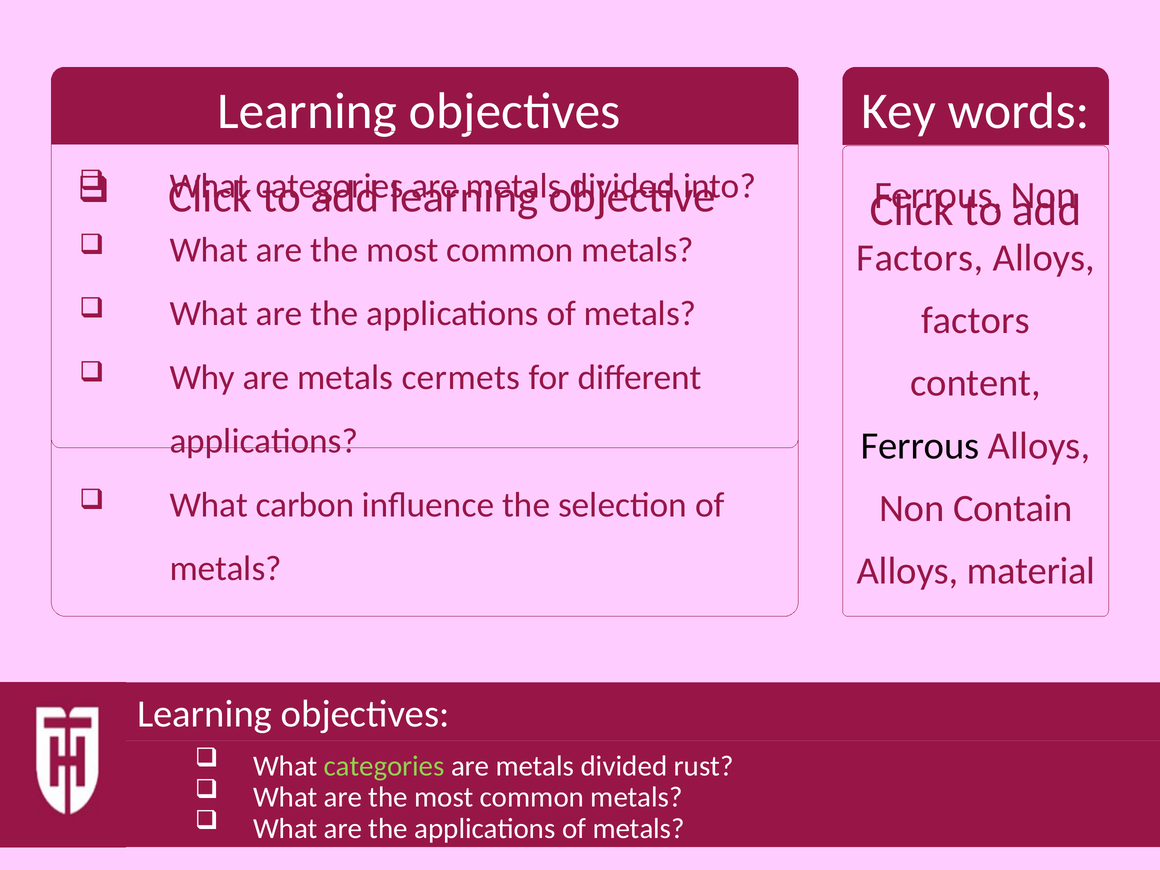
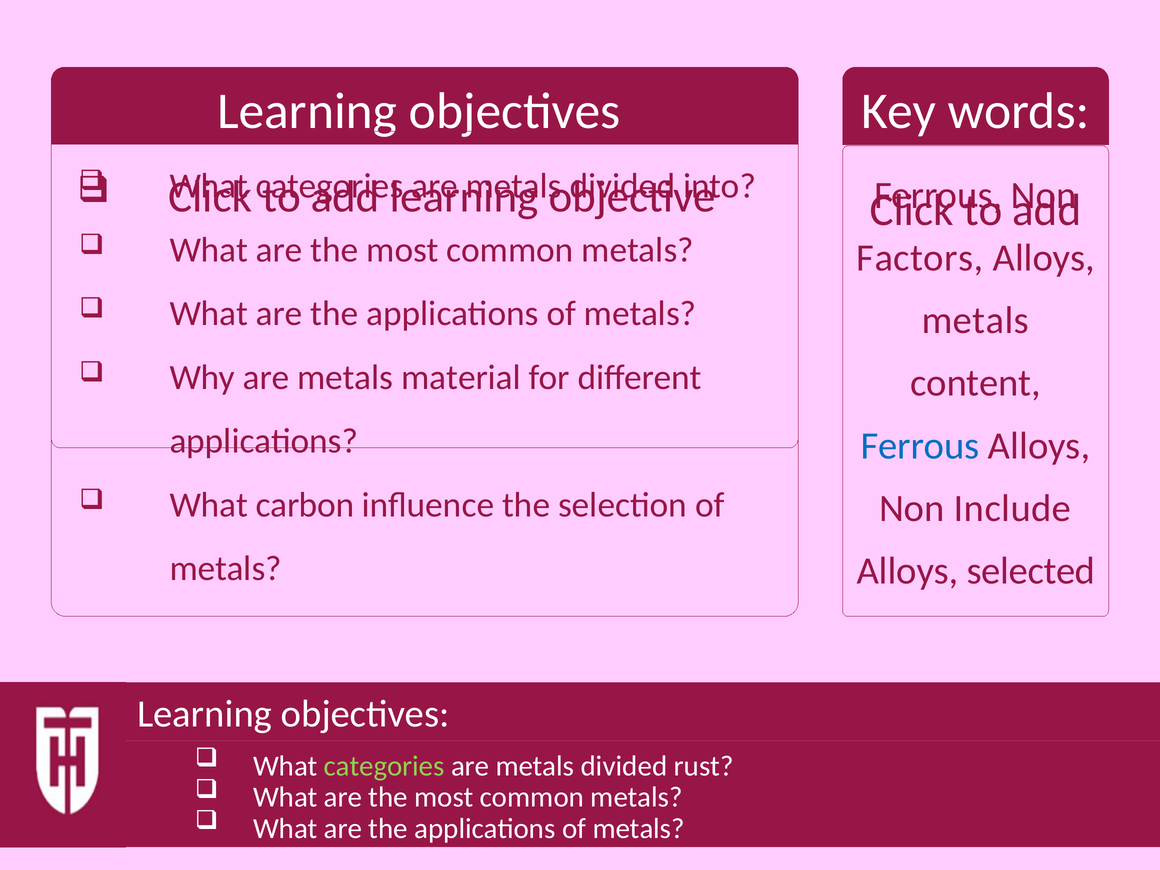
factors at (975, 321): factors -> metals
cermets: cermets -> material
Ferrous at (920, 446) colour: black -> blue
Contain: Contain -> Include
material: material -> selected
